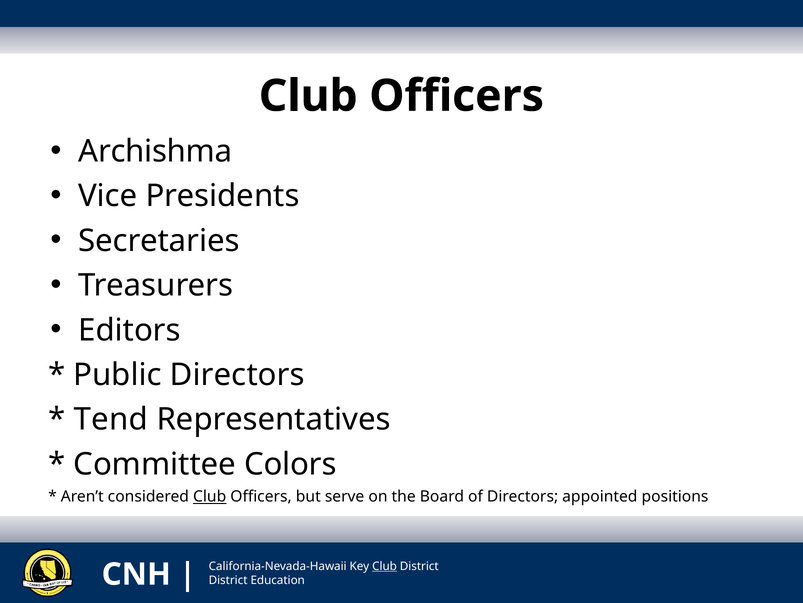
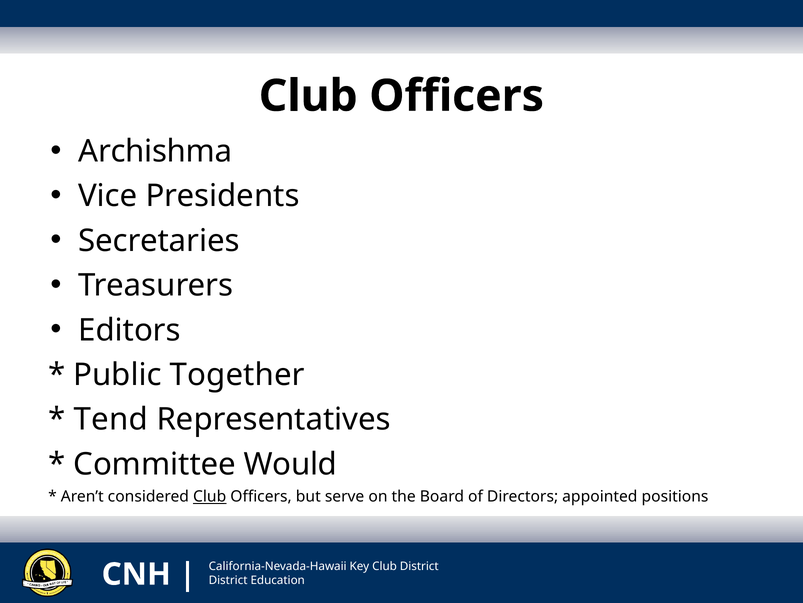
Public Directors: Directors -> Together
Colors: Colors -> Would
Club at (385, 566) underline: present -> none
